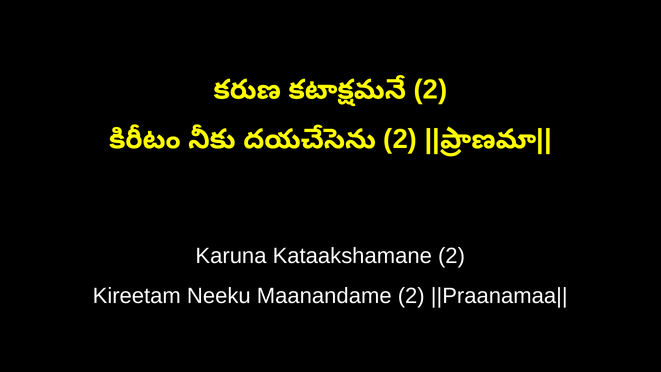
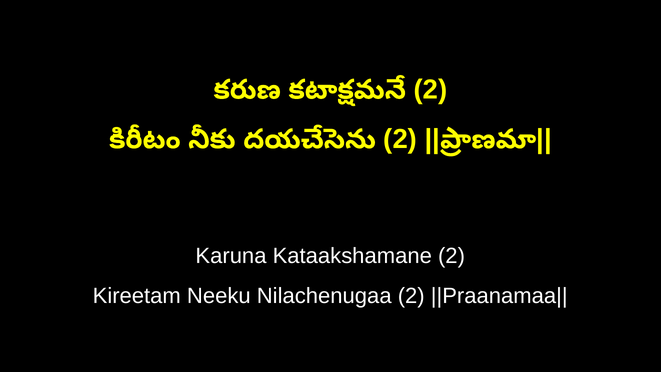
Maanandame: Maanandame -> Nilachenugaa
